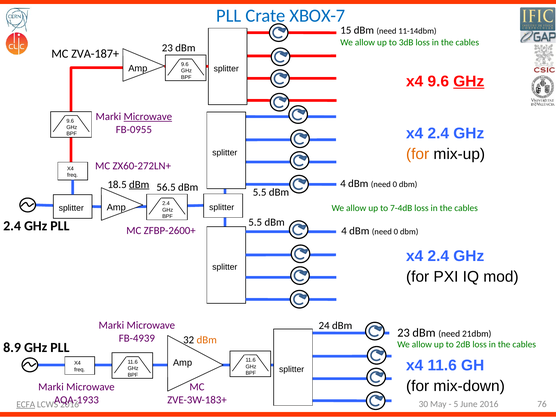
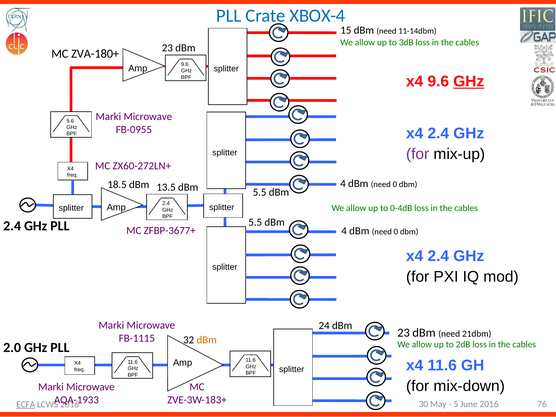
XBOX-7: XBOX-7 -> XBOX-4
ZVA-187+: ZVA-187+ -> ZVA-180+
Microwave at (148, 117) underline: present -> none
for at (418, 154) colour: orange -> purple
dBm at (139, 184) underline: present -> none
56.5: 56.5 -> 13.5
7-4dB: 7-4dB -> 0-4dB
ZFBP-2600+: ZFBP-2600+ -> ZFBP-3677+
FB-4939: FB-4939 -> FB-1115
8.9: 8.9 -> 2.0
